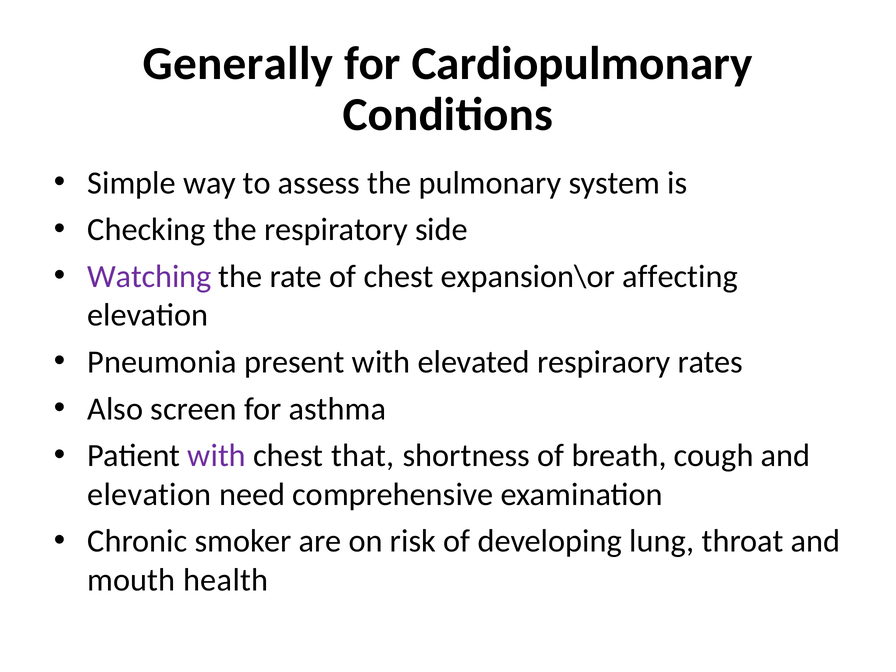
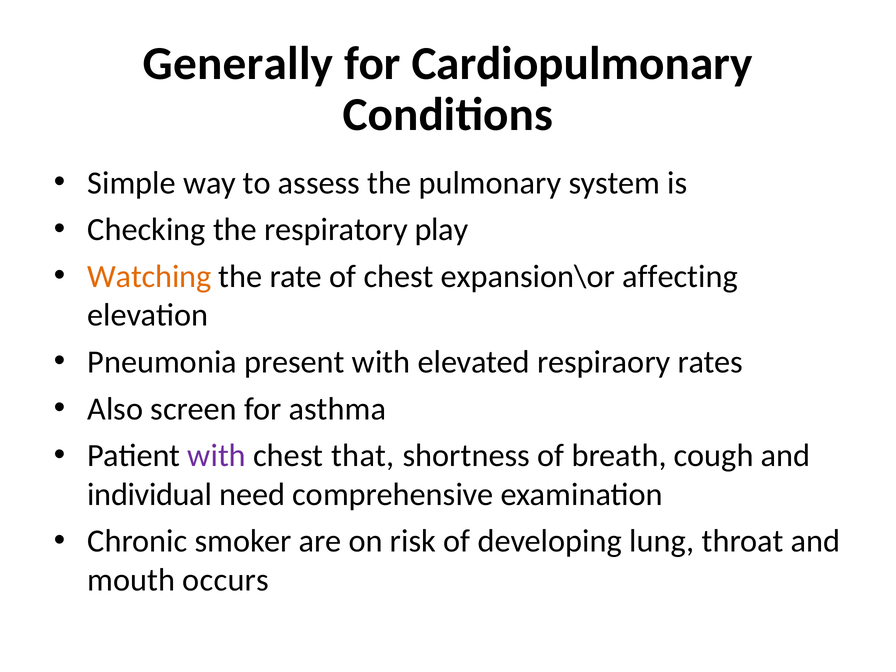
side: side -> play
Watching colour: purple -> orange
elevation at (149, 494): elevation -> individual
health: health -> occurs
